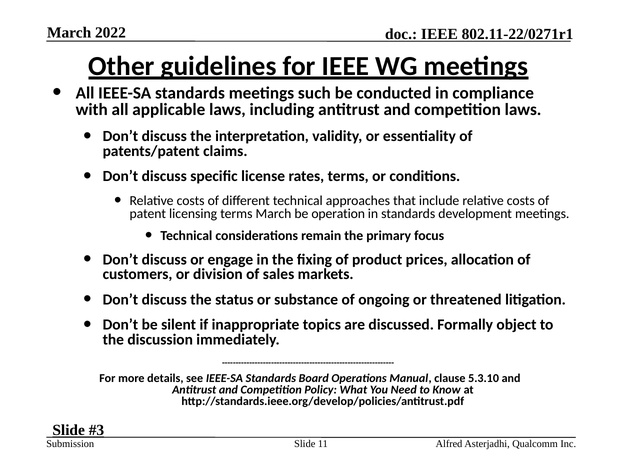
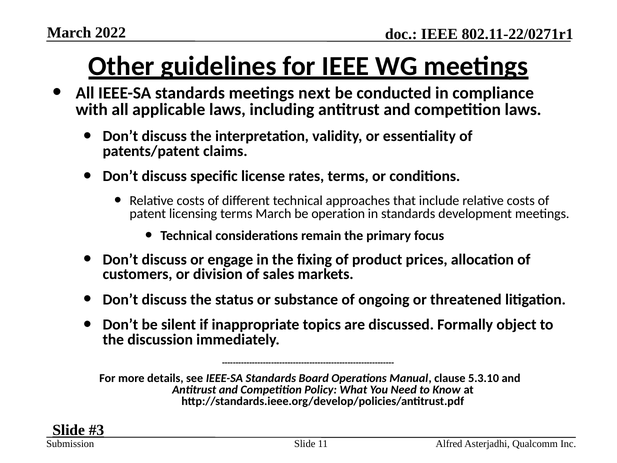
such: such -> next
